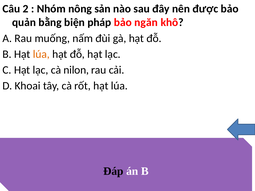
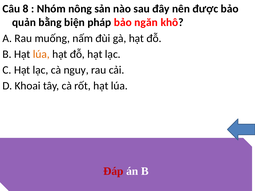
2: 2 -> 8
nilon: nilon -> nguy
Đáp colour: black -> red
